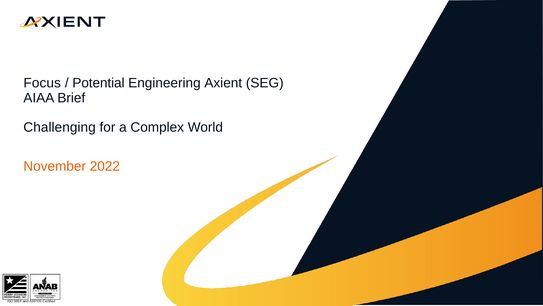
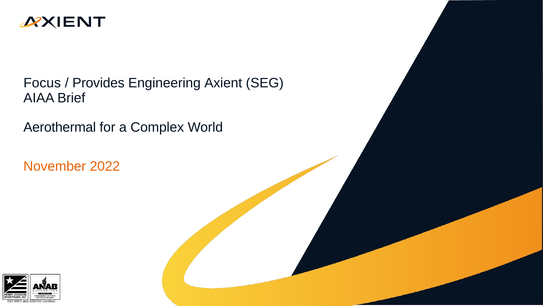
Potential: Potential -> Provides
Challenging: Challenging -> Aerothermal
